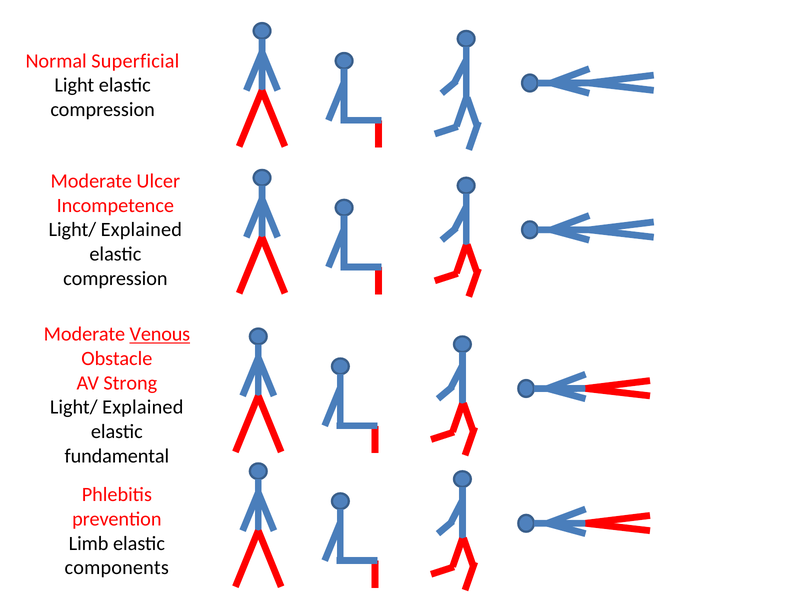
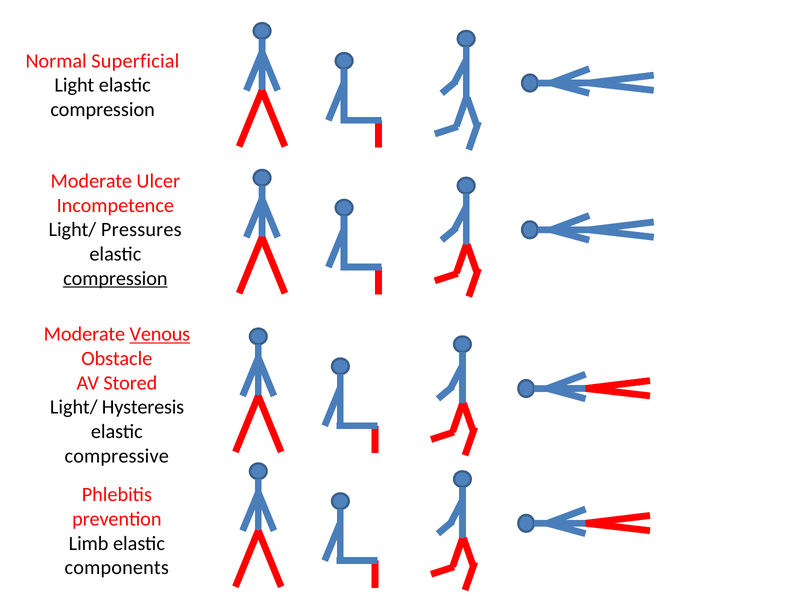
Explained at (141, 230): Explained -> Pressures
compression at (115, 278) underline: none -> present
Strong: Strong -> Stored
Explained at (143, 407): Explained -> Hysteresis
fundamental: fundamental -> compressive
